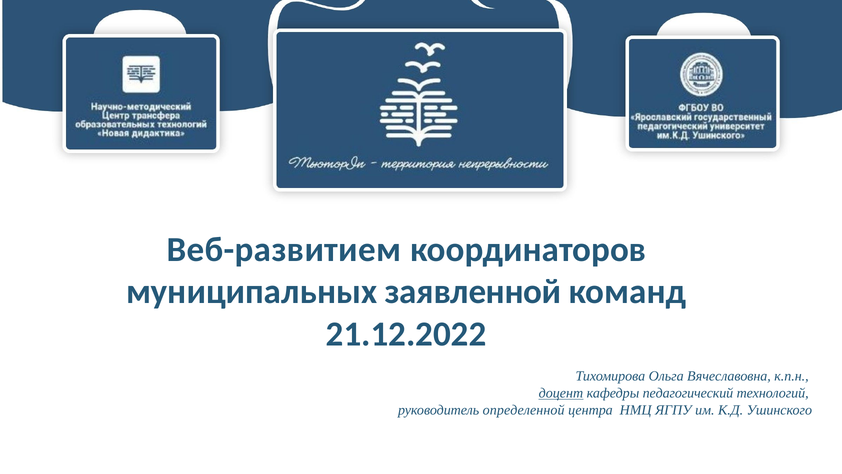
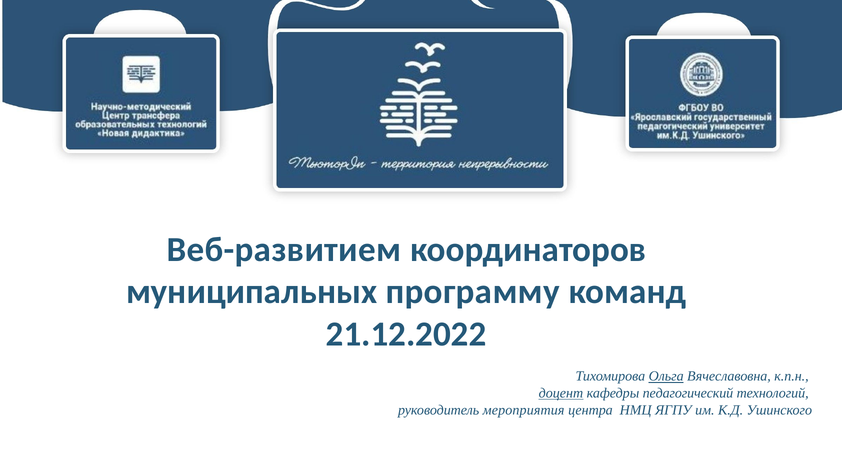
заявленной: заявленной -> программу
Ольга underline: none -> present
определенной: определенной -> мероприятия
